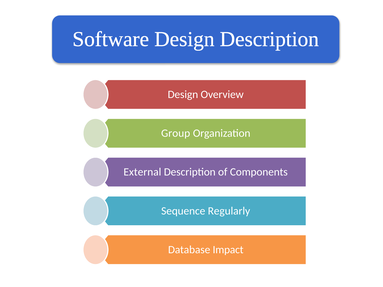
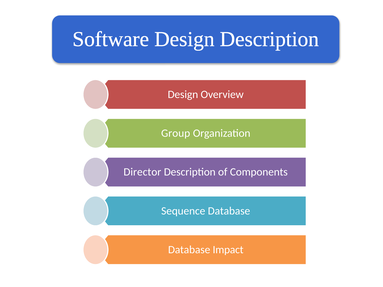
External: External -> Director
Sequence Regularly: Regularly -> Database
